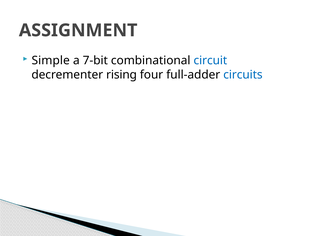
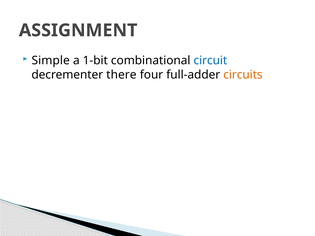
7-bit: 7-bit -> 1-bit
rising: rising -> there
circuits colour: blue -> orange
